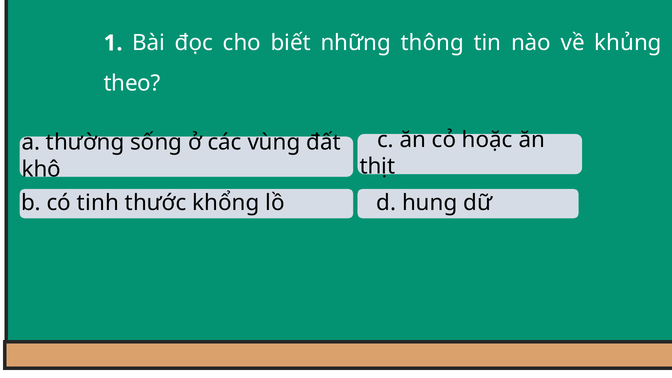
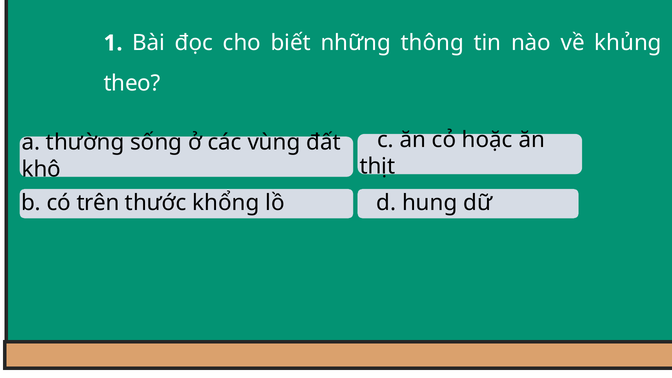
tinh: tinh -> trên
